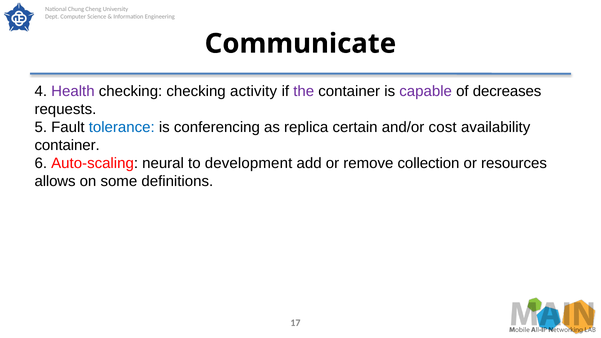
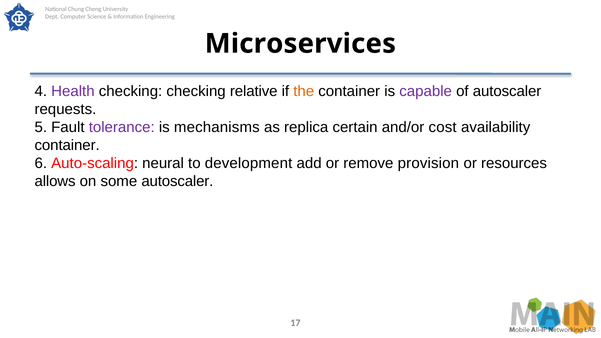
Communicate: Communicate -> Microservices
activity: activity -> relative
the colour: purple -> orange
of decreases: decreases -> autoscaler
tolerance colour: blue -> purple
conferencing: conferencing -> mechanisms
collection: collection -> provision
some definitions: definitions -> autoscaler
